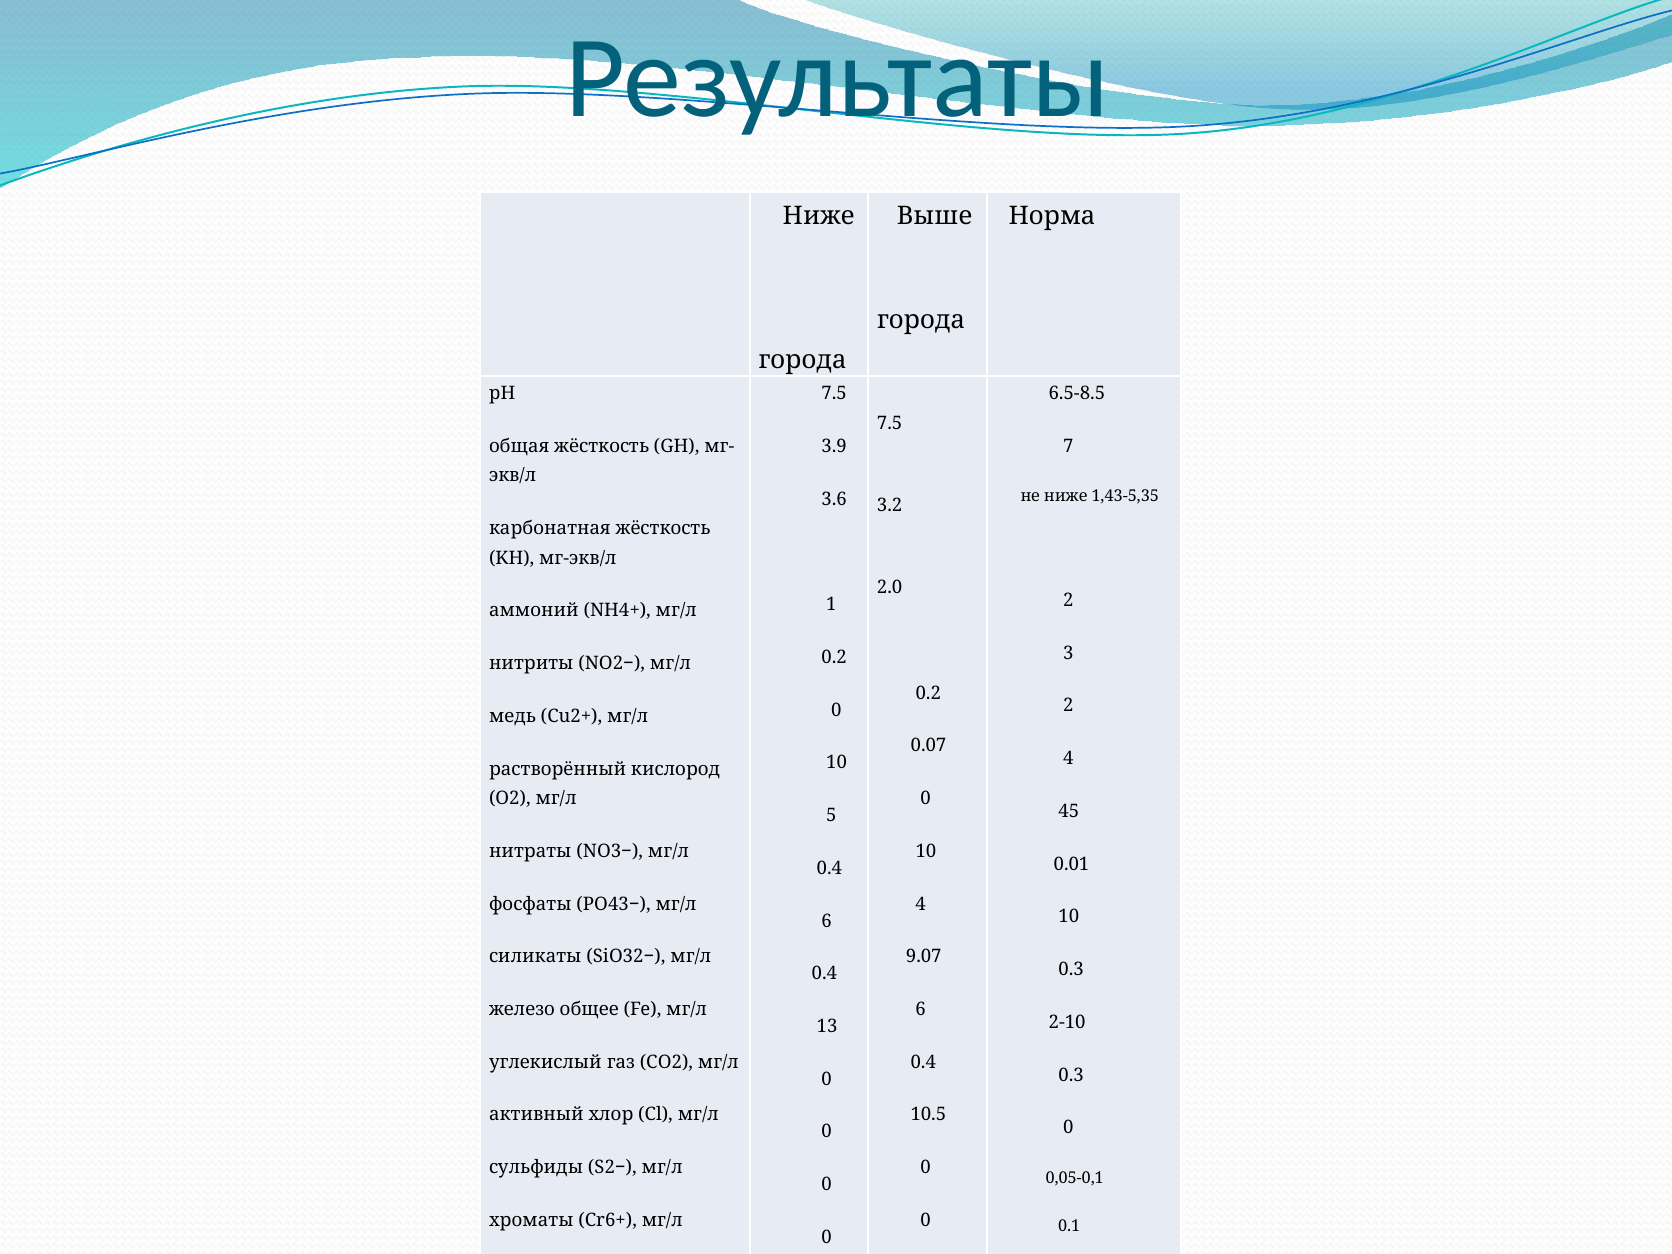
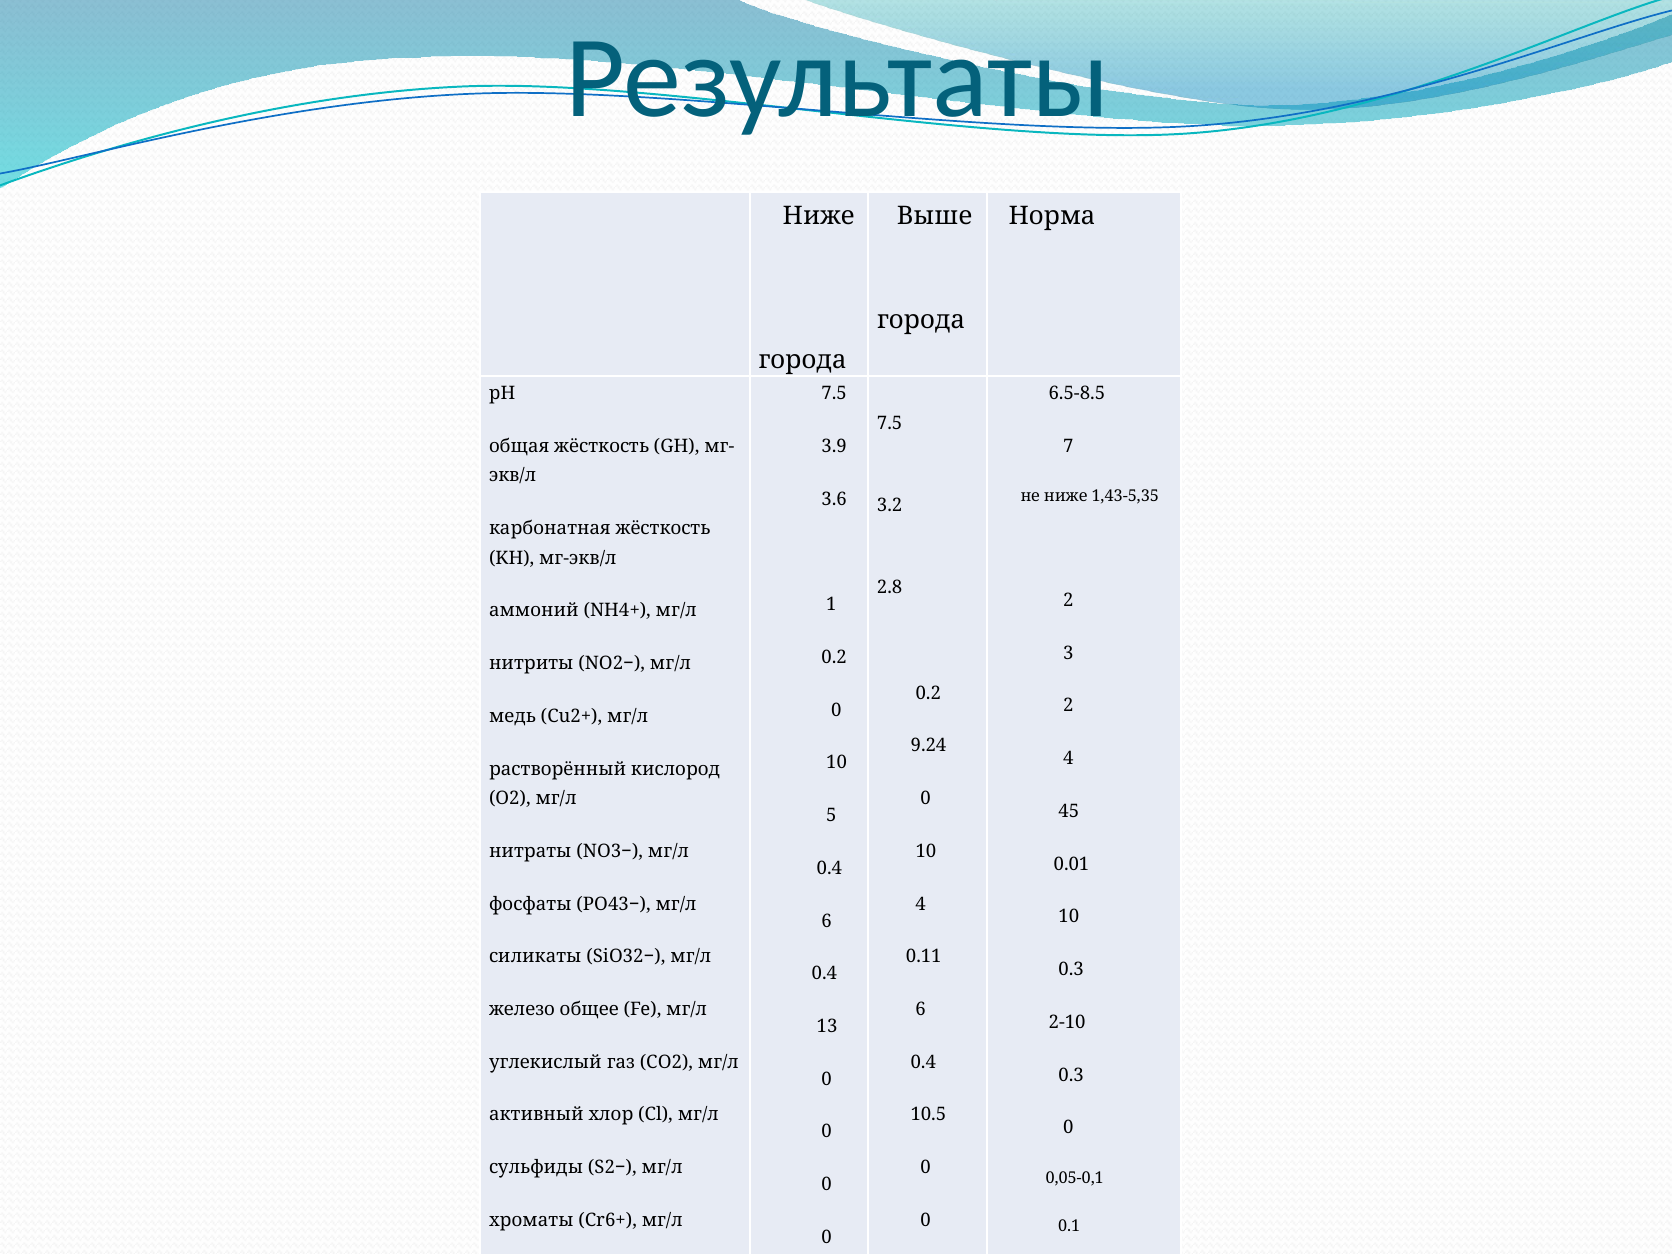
2.0: 2.0 -> 2.8
0.07: 0.07 -> 9.24
9.07: 9.07 -> 0.11
